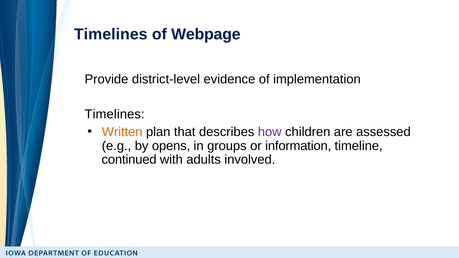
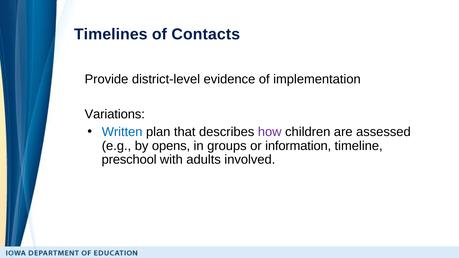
Webpage: Webpage -> Contacts
Timelines at (115, 114): Timelines -> Variations
Written colour: orange -> blue
continued: continued -> preschool
